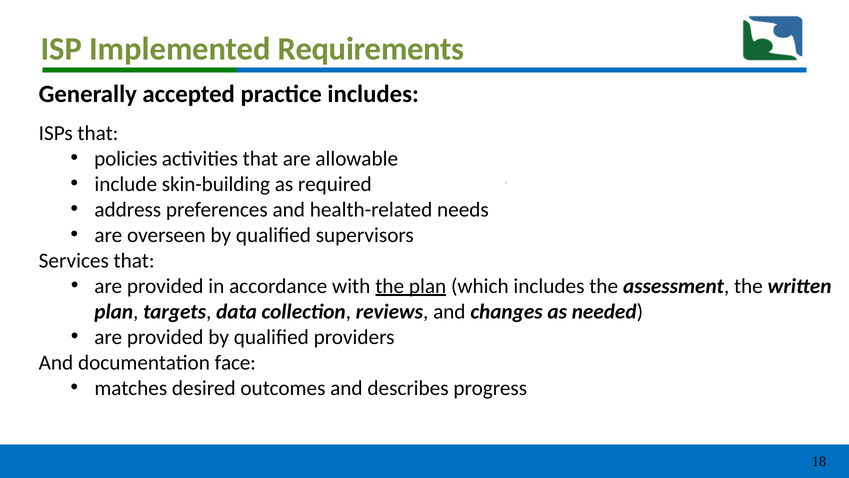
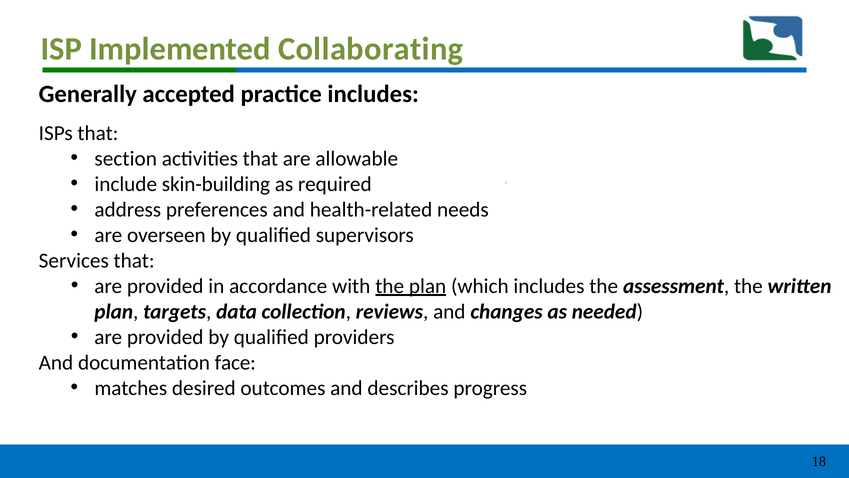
Requirements: Requirements -> Collaborating
policies: policies -> section
